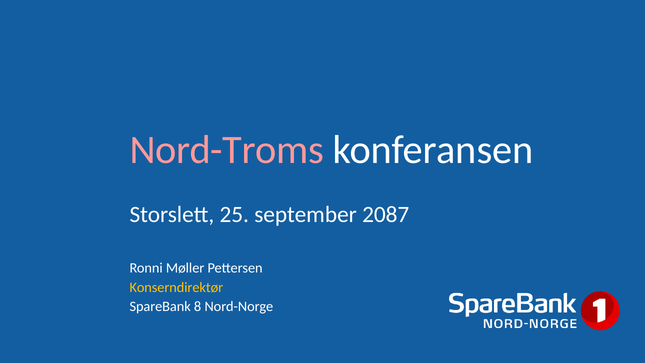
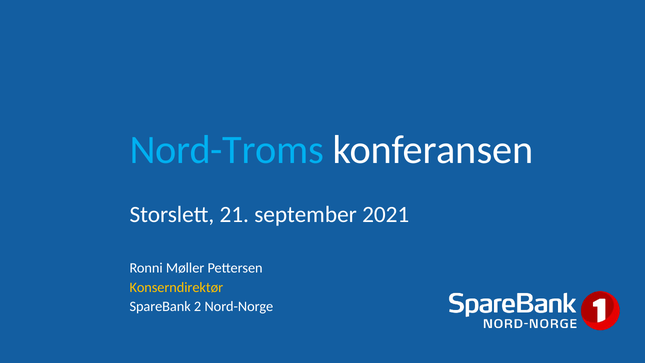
Nord-Troms colour: pink -> light blue
25: 25 -> 21
2087: 2087 -> 2021
8: 8 -> 2
